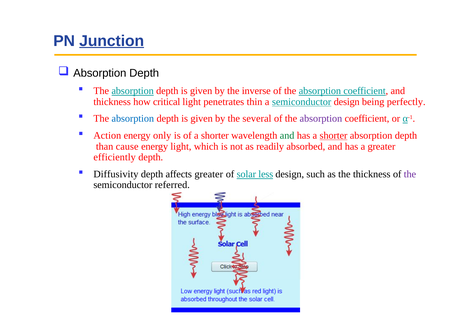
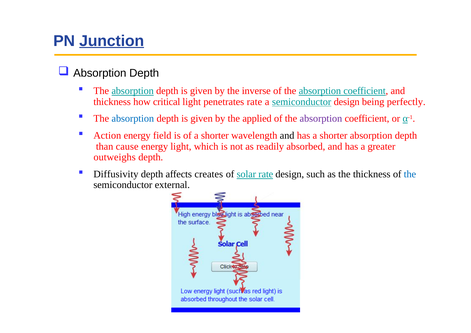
penetrates thin: thin -> rate
several: several -> applied
only: only -> field
and at (287, 136) colour: green -> black
shorter at (334, 136) underline: present -> none
efficiently: efficiently -> outweighs
affects greater: greater -> creates
solar less: less -> rate
the at (410, 174) colour: purple -> blue
referred: referred -> external
